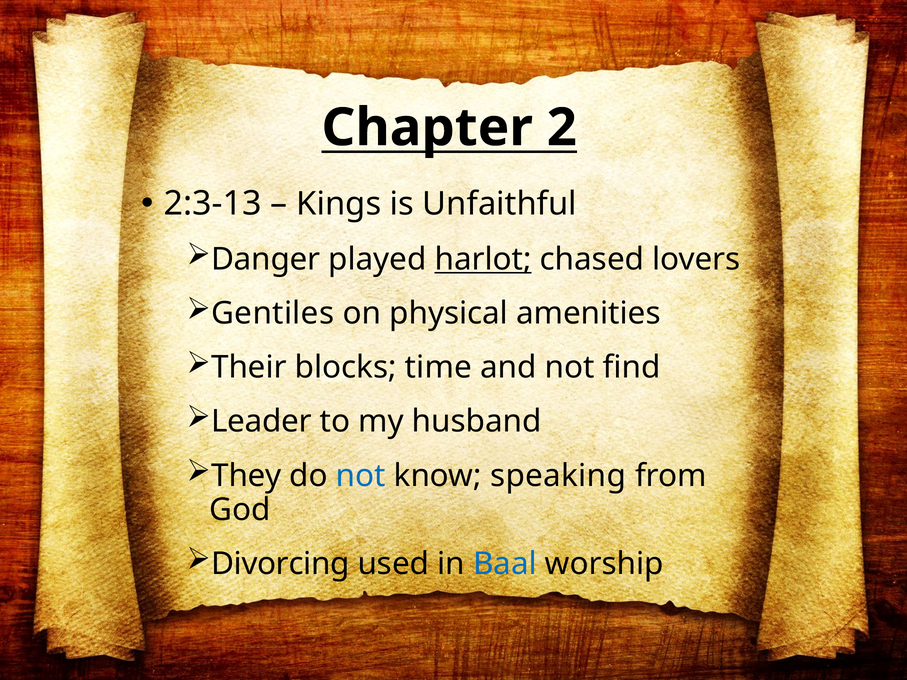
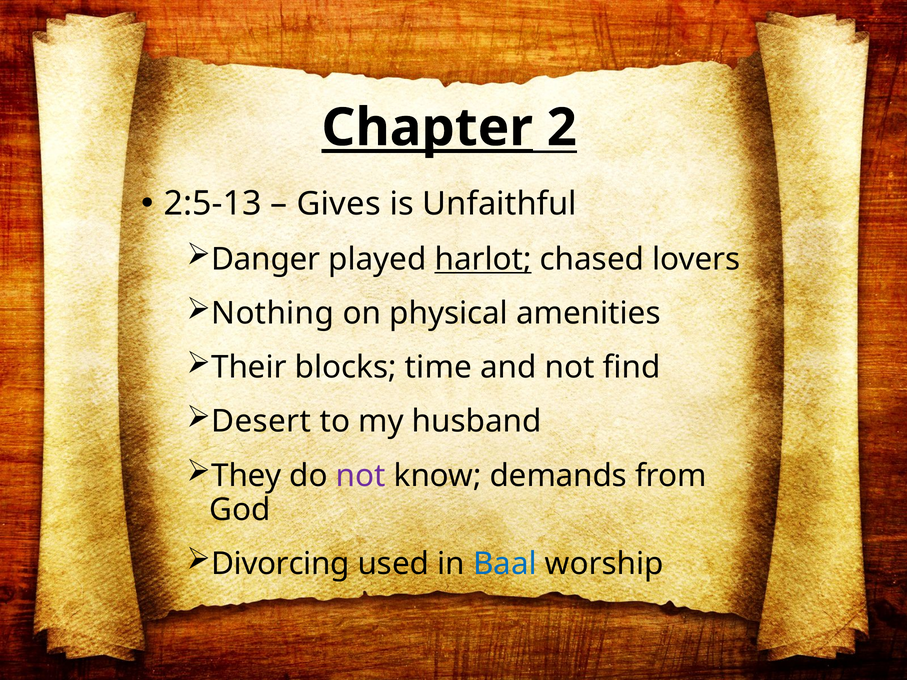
Chapter underline: none -> present
2:3-13: 2:3-13 -> 2:5-13
Kings: Kings -> Gives
Gentiles: Gentiles -> Nothing
Leader: Leader -> Desert
not at (361, 476) colour: blue -> purple
speaking: speaking -> demands
